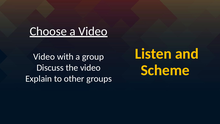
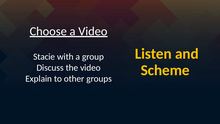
Video at (44, 57): Video -> Stacie
